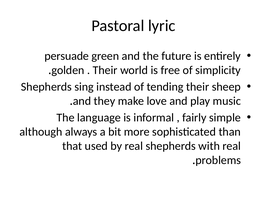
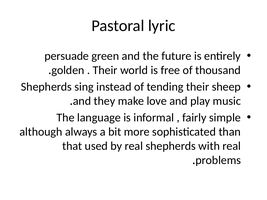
simplicity: simplicity -> thousand
